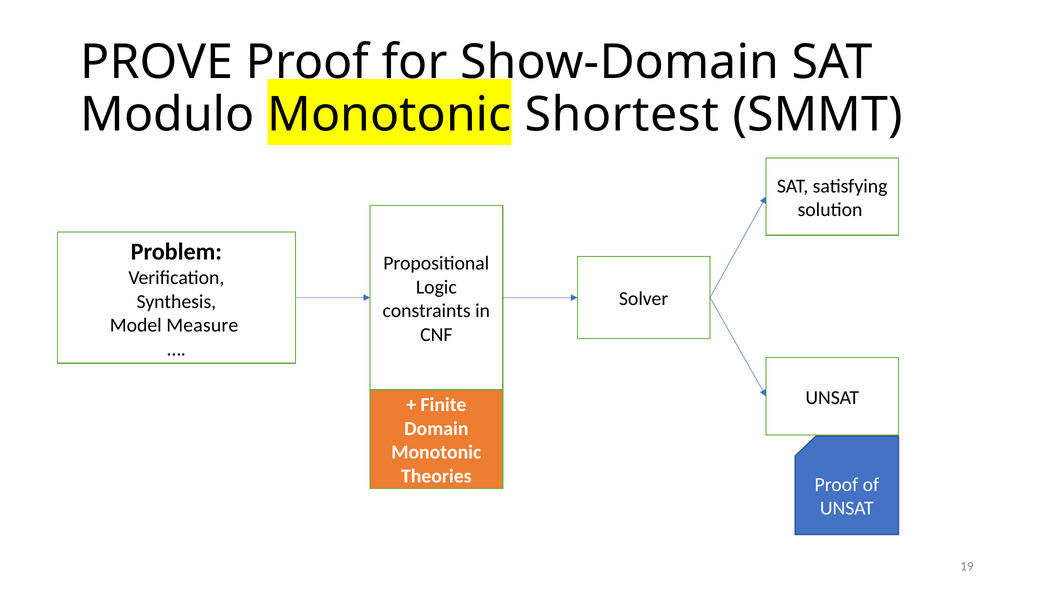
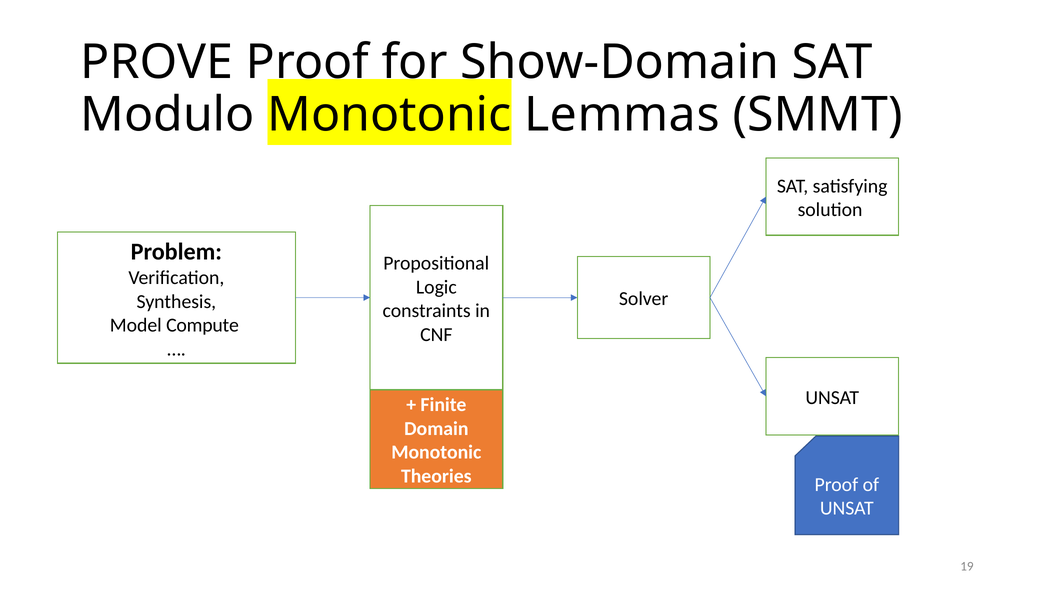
Shortest: Shortest -> Lemmas
Measure: Measure -> Compute
